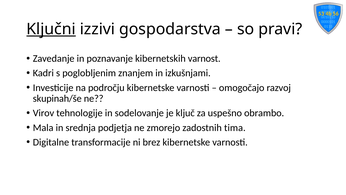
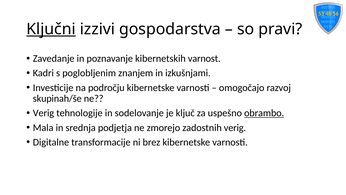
Virov at (44, 113): Virov -> Verig
obrambo underline: none -> present
zadostnih tima: tima -> verig
